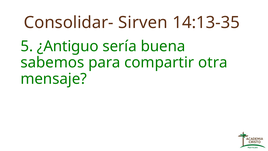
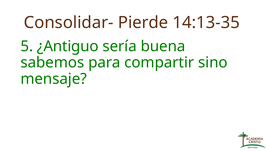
Sirven: Sirven -> Pierde
otra: otra -> sino
